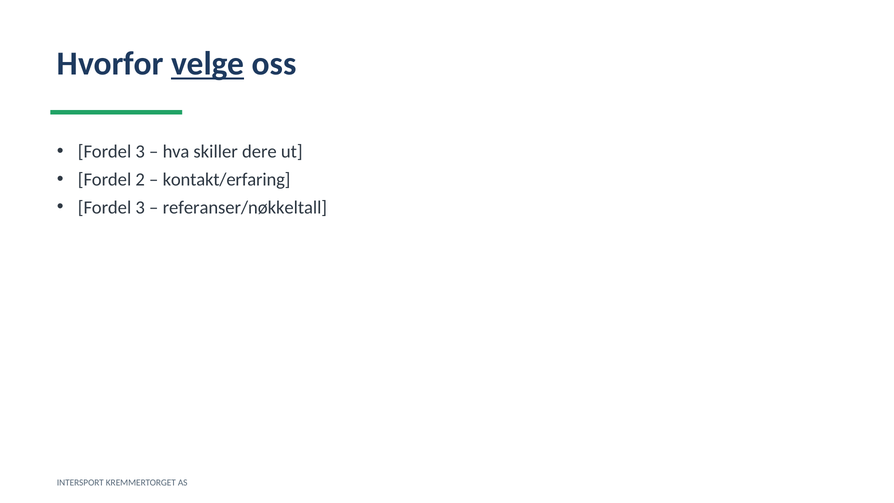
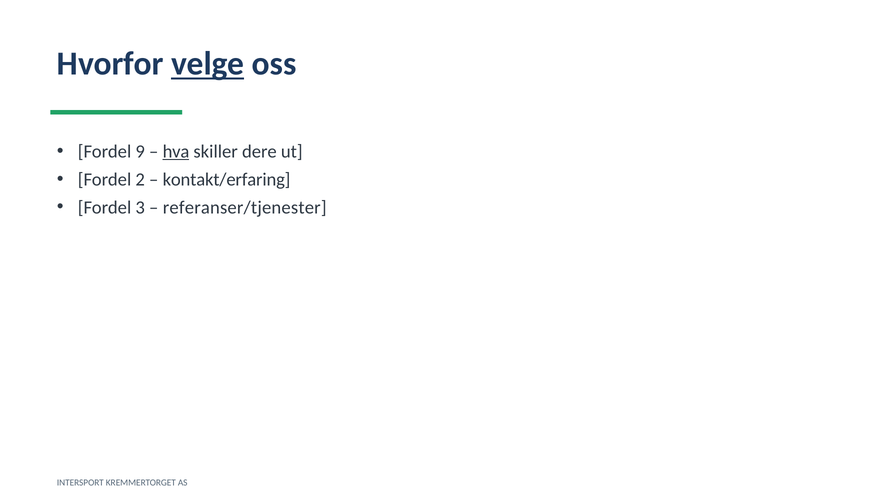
3 at (140, 151): 3 -> 9
hva underline: none -> present
referanser/nøkkeltall: referanser/nøkkeltall -> referanser/tjenester
